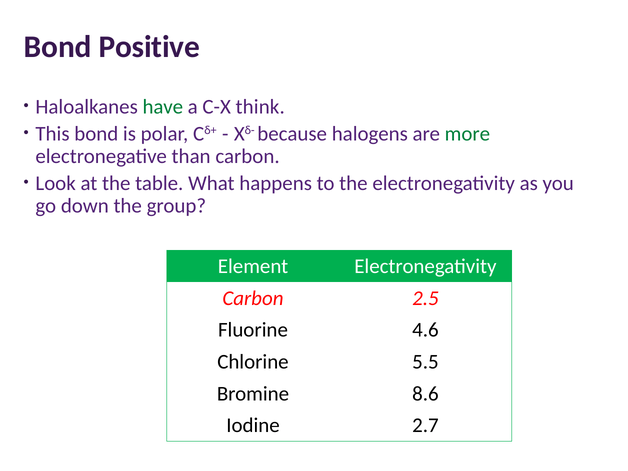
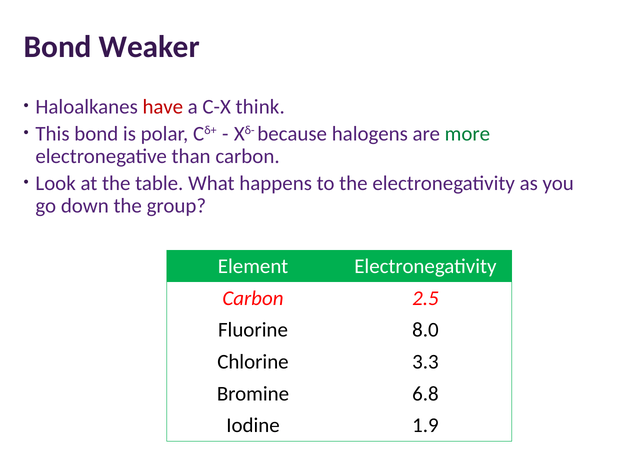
Positive: Positive -> Weaker
have colour: green -> red
4.6: 4.6 -> 8.0
5.5: 5.5 -> 3.3
8.6: 8.6 -> 6.8
2.7: 2.7 -> 1.9
